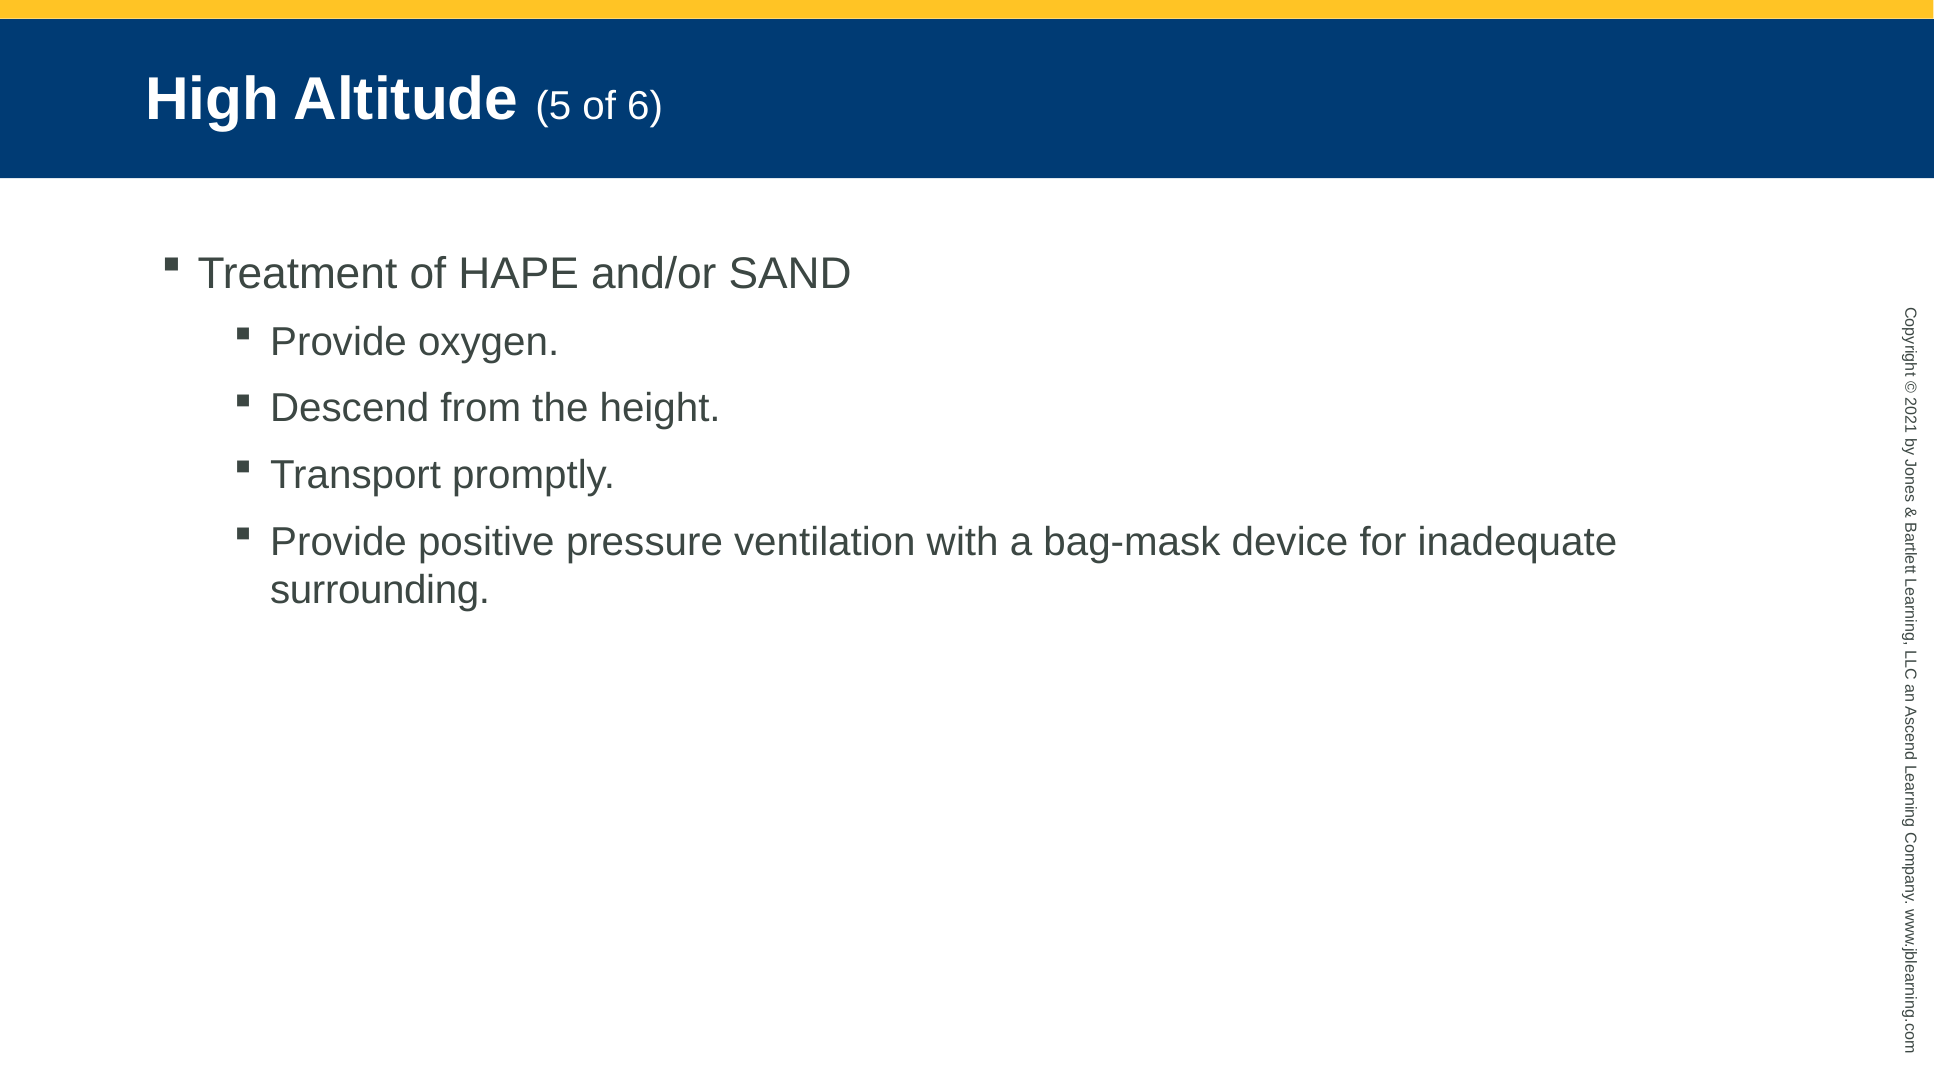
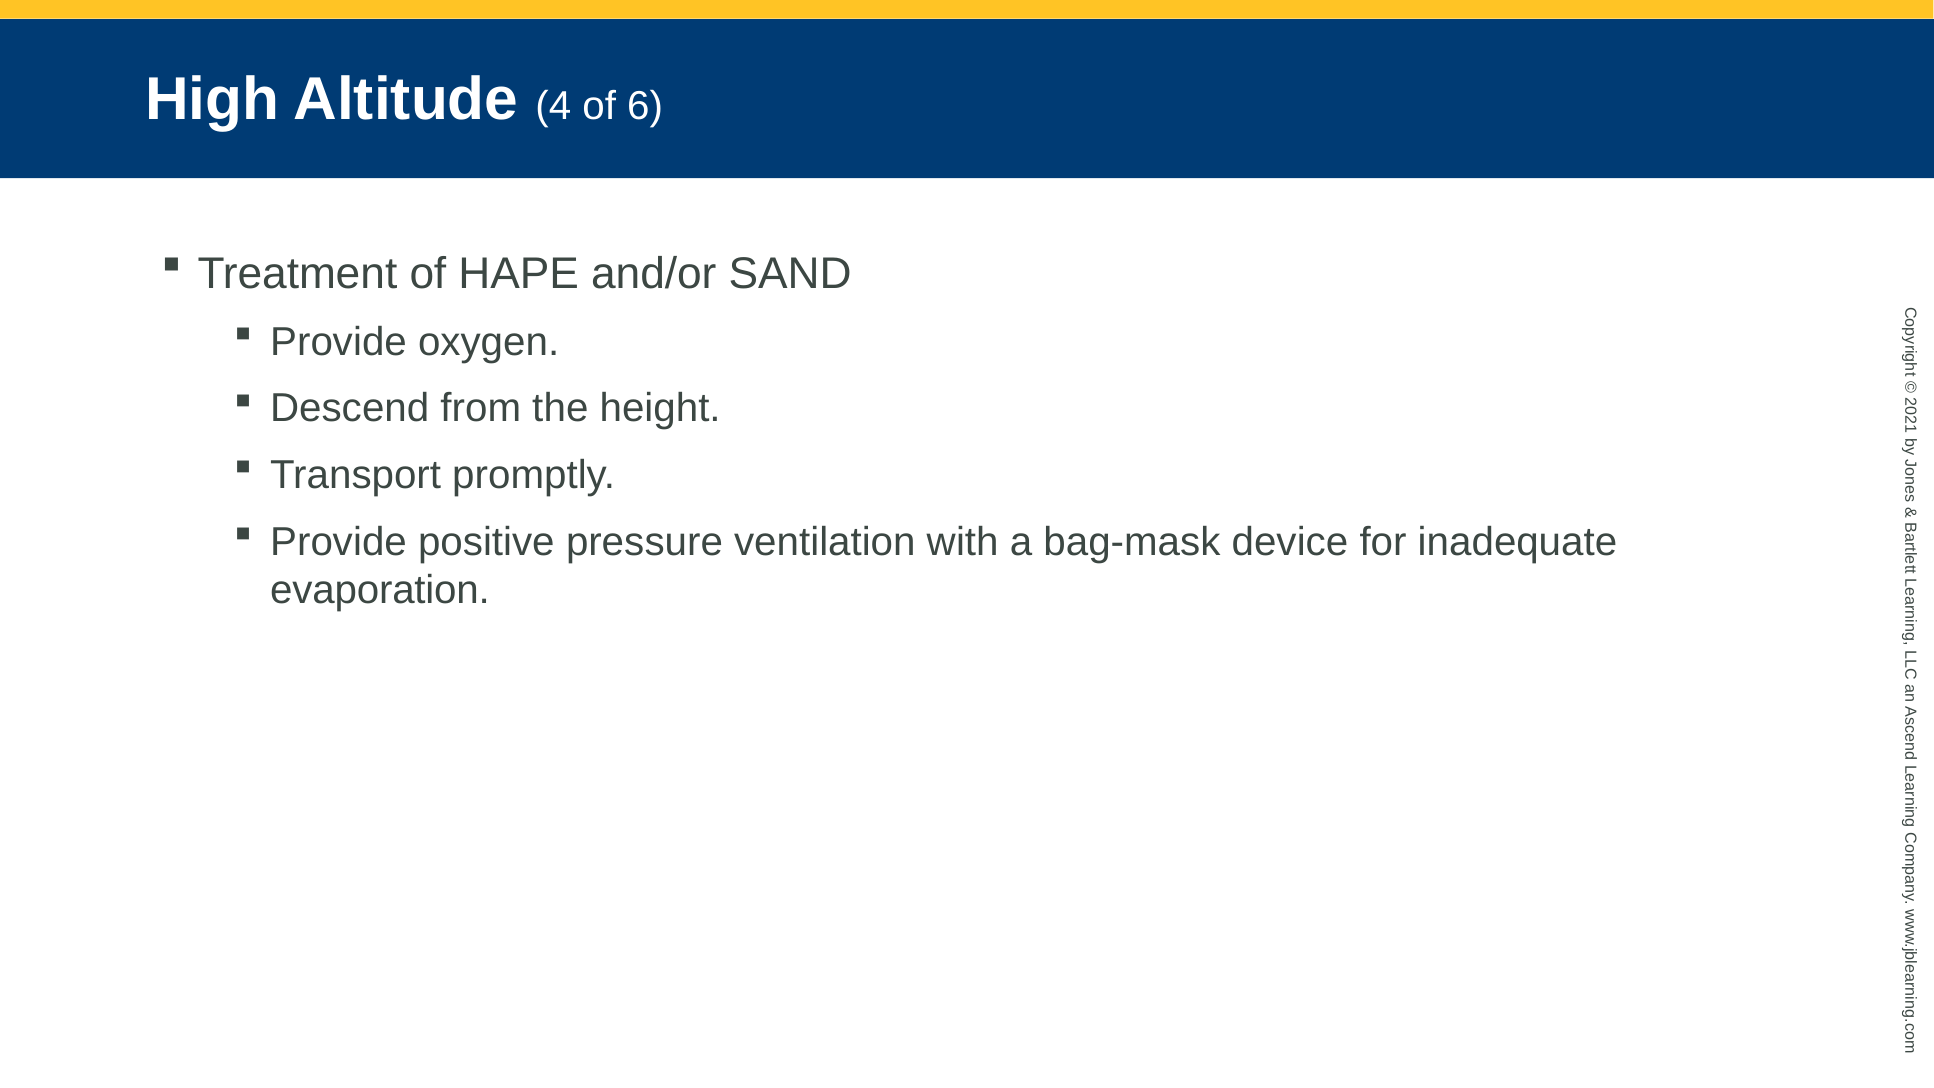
5: 5 -> 4
surrounding: surrounding -> evaporation
